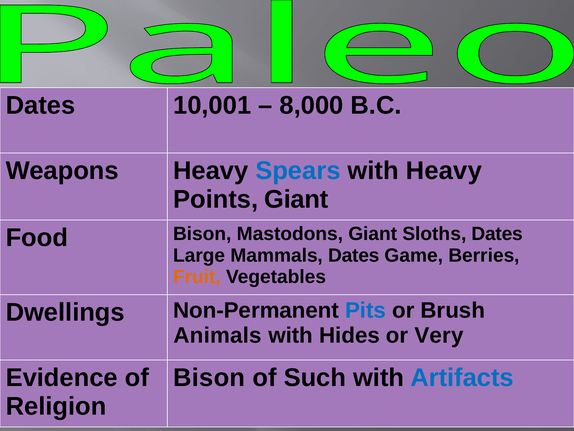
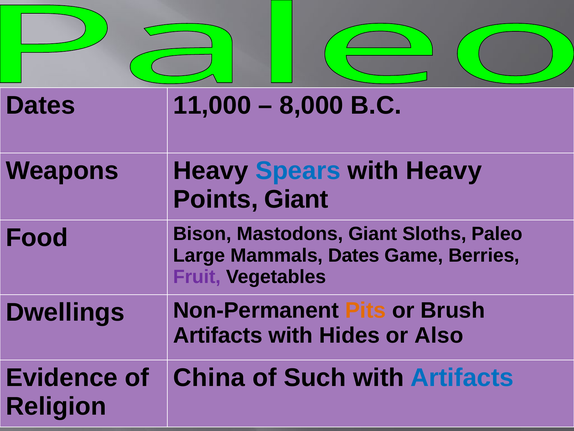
10,001: 10,001 -> 11,000
Sloths Dates: Dates -> Paleo
Fruit colour: orange -> purple
Pits colour: blue -> orange
Animals at (218, 335): Animals -> Artifacts
Very: Very -> Also
Bison at (209, 377): Bison -> China
